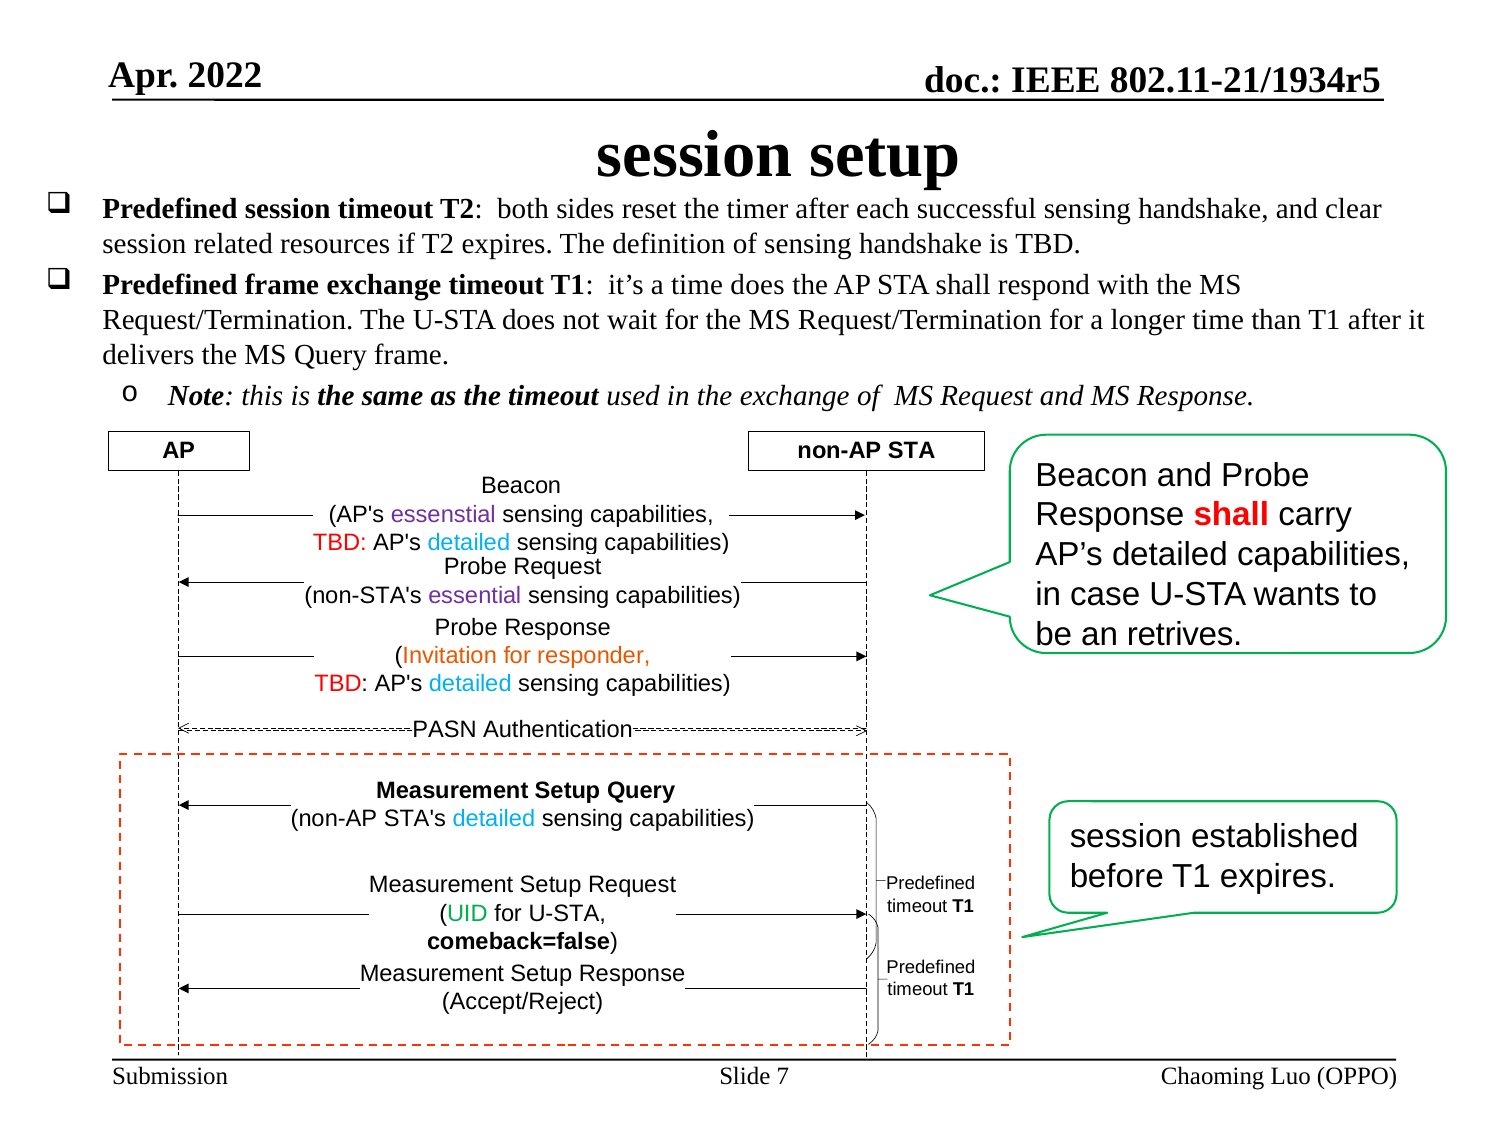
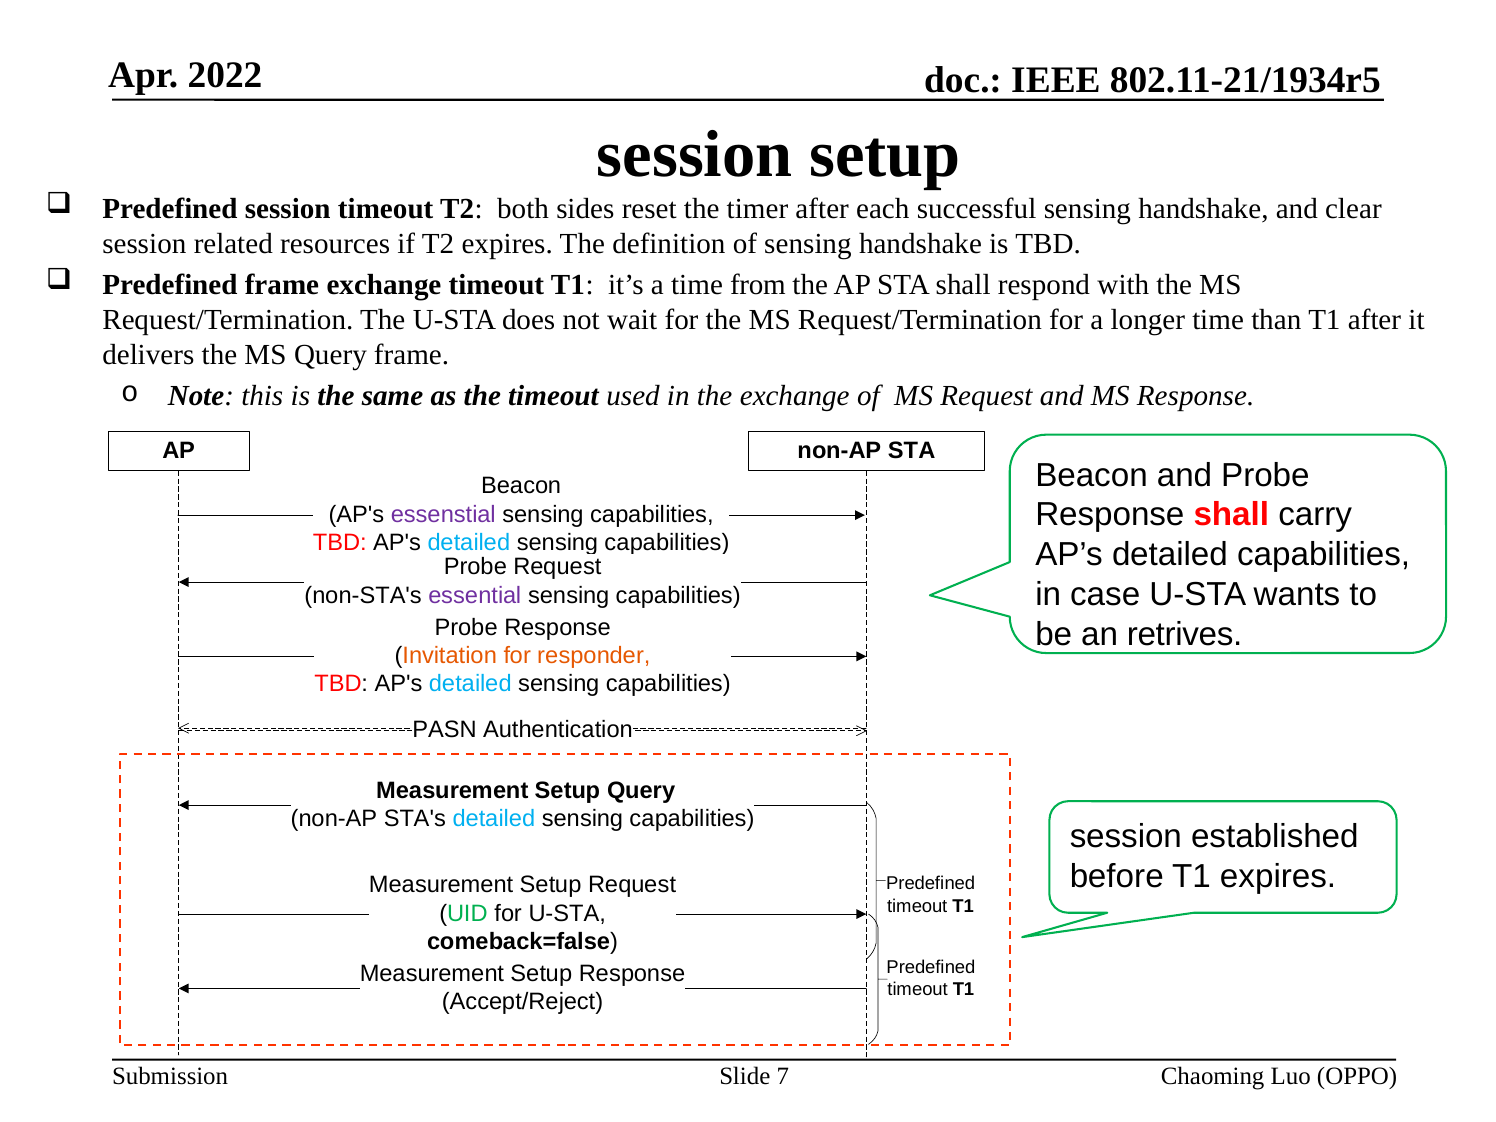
time does: does -> from
